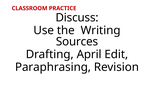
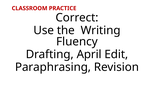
Discuss: Discuss -> Correct
Sources: Sources -> Fluency
